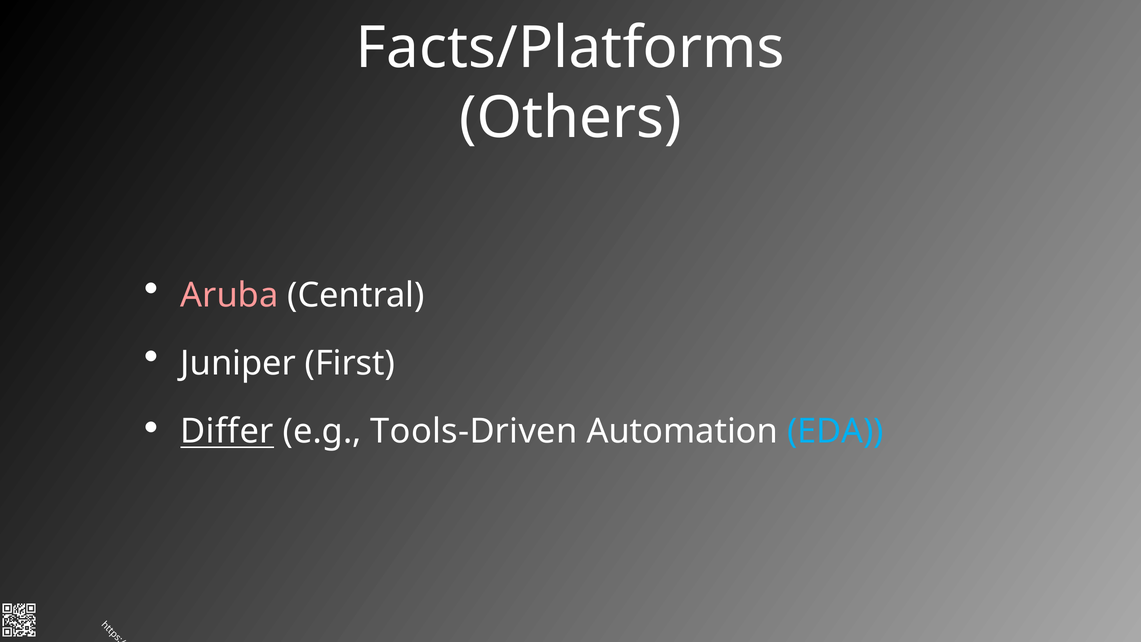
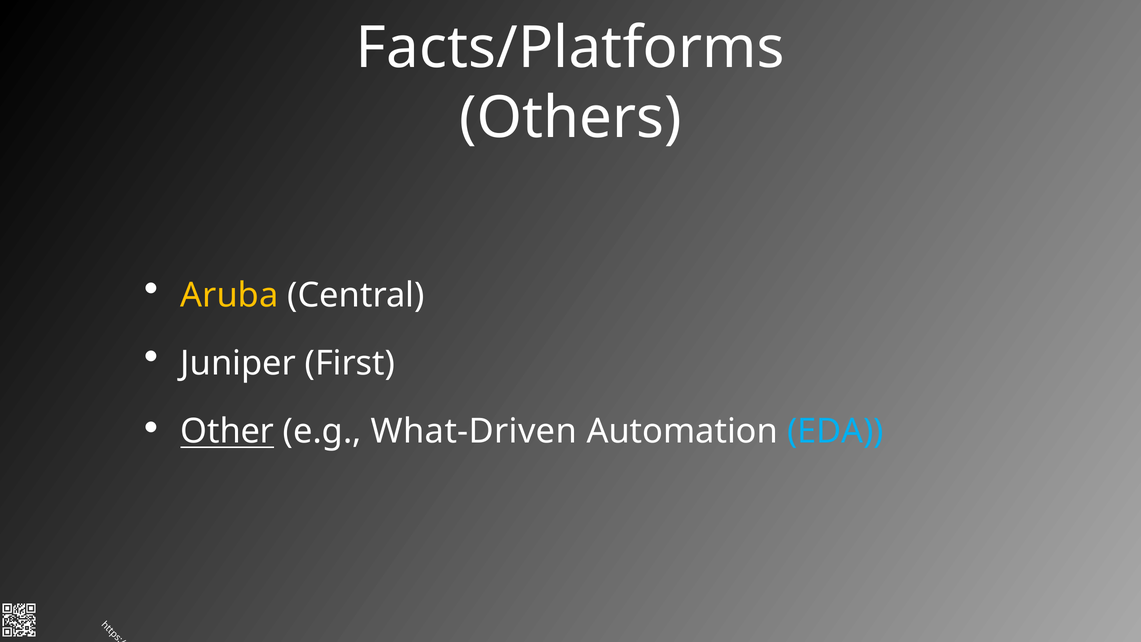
Aruba colour: pink -> yellow
Differ: Differ -> Other
Tools-Driven: Tools-Driven -> What-Driven
